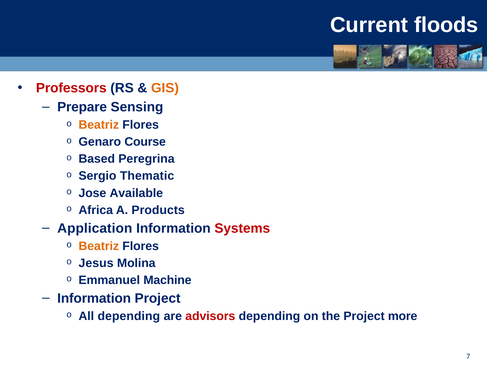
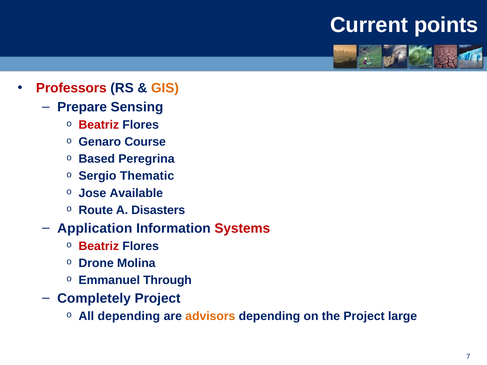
floods: floods -> points
Beatriz at (99, 125) colour: orange -> red
Africa: Africa -> Route
Products: Products -> Disasters
Beatriz at (99, 246) colour: orange -> red
Jesus: Jesus -> Drone
Machine: Machine -> Through
Information at (94, 298): Information -> Completely
advisors colour: red -> orange
more: more -> large
